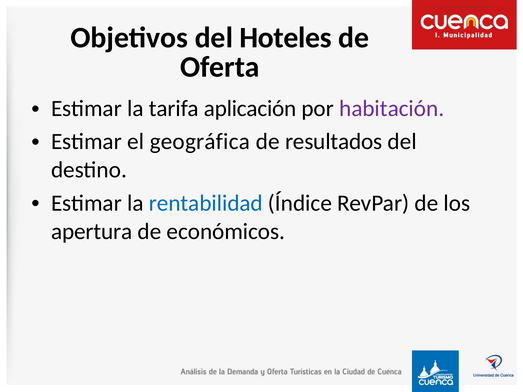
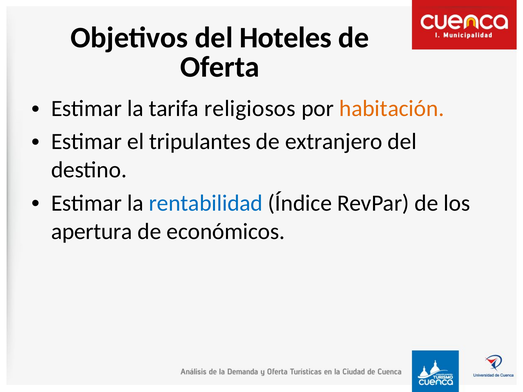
aplicación: aplicación -> religiosos
habitación colour: purple -> orange
geográfica: geográfica -> tripulantes
resultados: resultados -> extranjero
